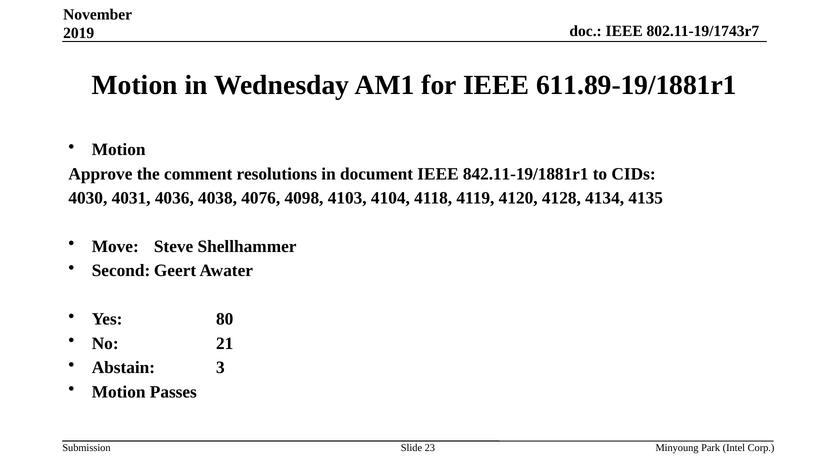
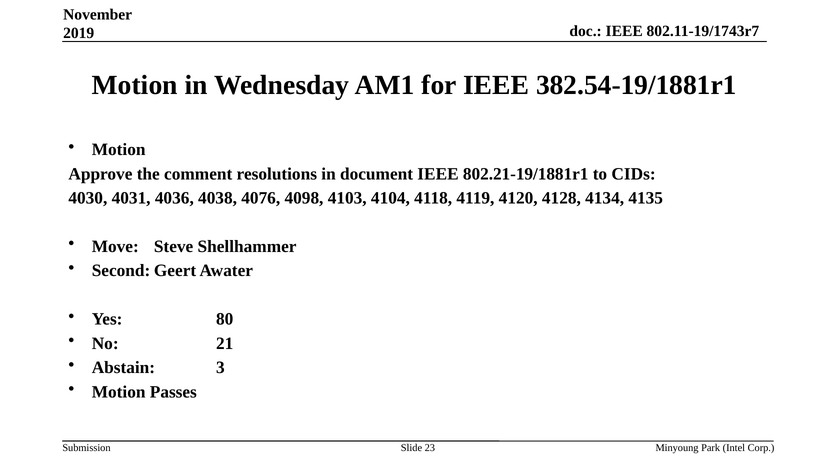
611.89-19/1881r1: 611.89-19/1881r1 -> 382.54-19/1881r1
842.11-19/1881r1: 842.11-19/1881r1 -> 802.21-19/1881r1
